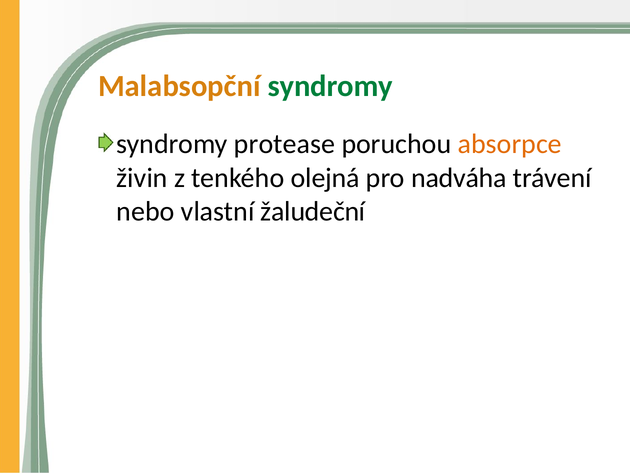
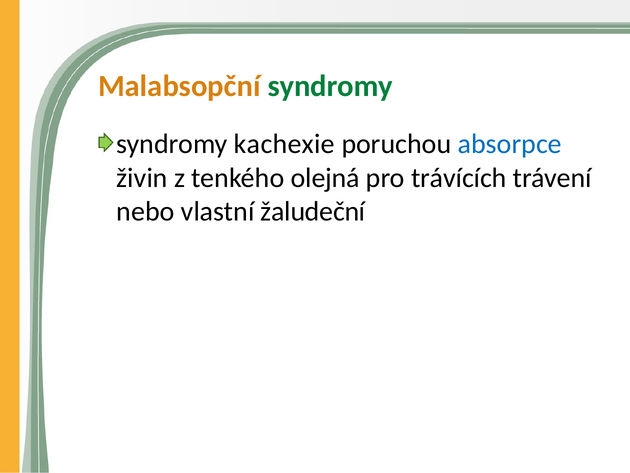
protease: protease -> kachexie
absorpce colour: orange -> blue
nadváha: nadváha -> trávících
